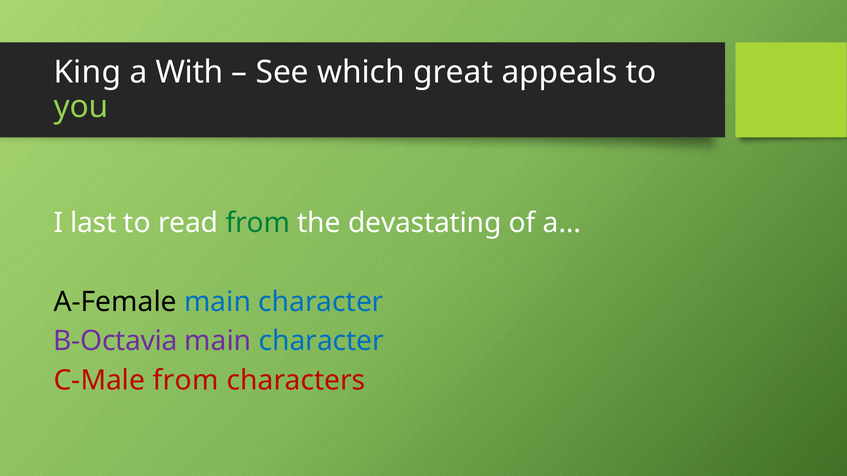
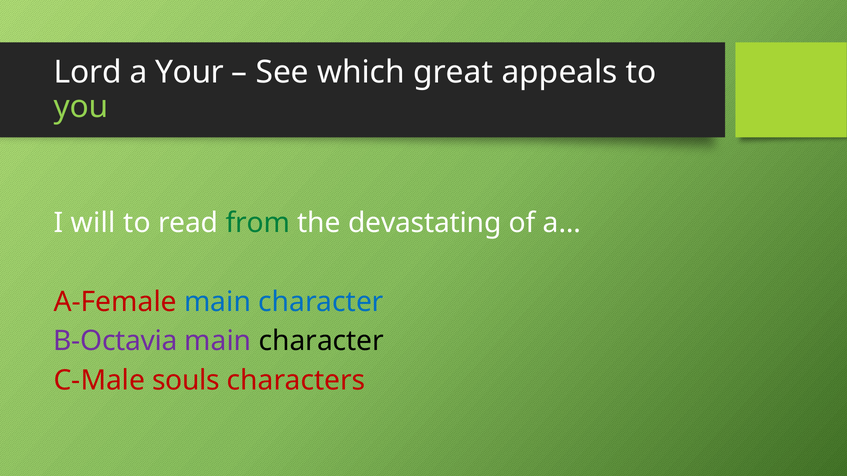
King: King -> Lord
With: With -> Your
last: last -> will
A-Female colour: black -> red
character at (321, 341) colour: blue -> black
C-Male from: from -> souls
